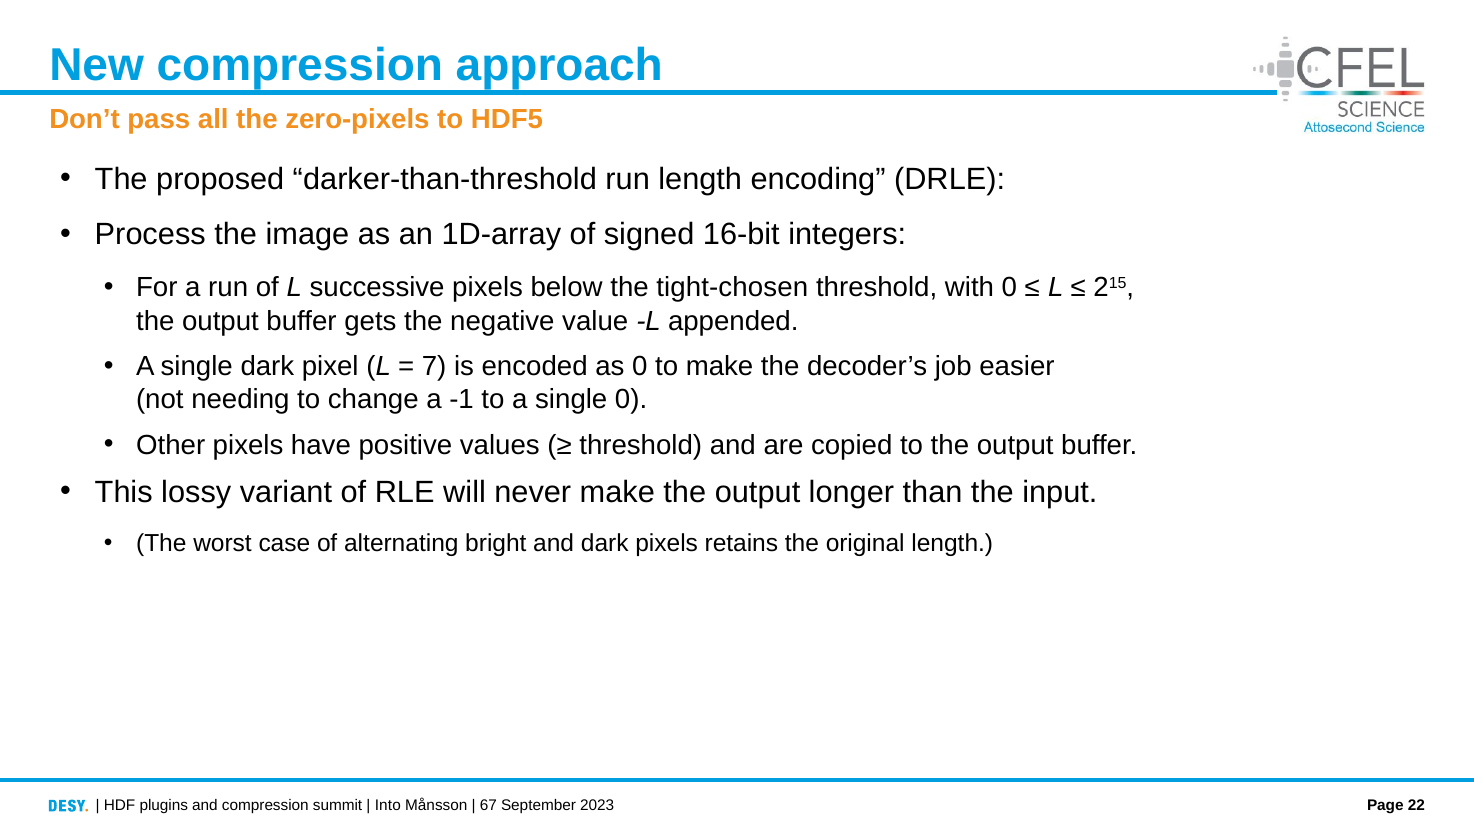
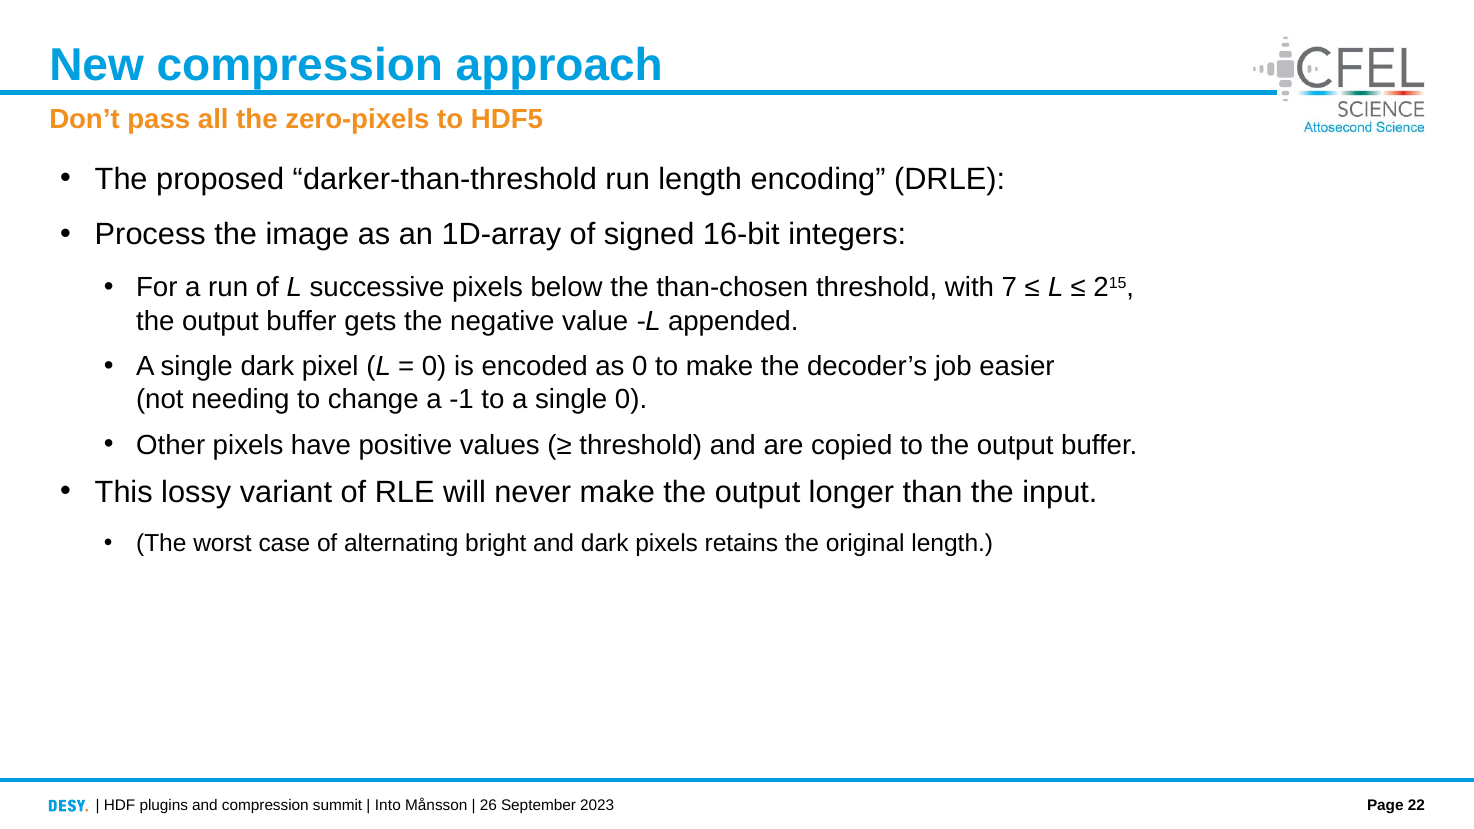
tight-chosen: tight-chosen -> than-chosen
with 0: 0 -> 7
7 at (434, 366): 7 -> 0
67: 67 -> 26
